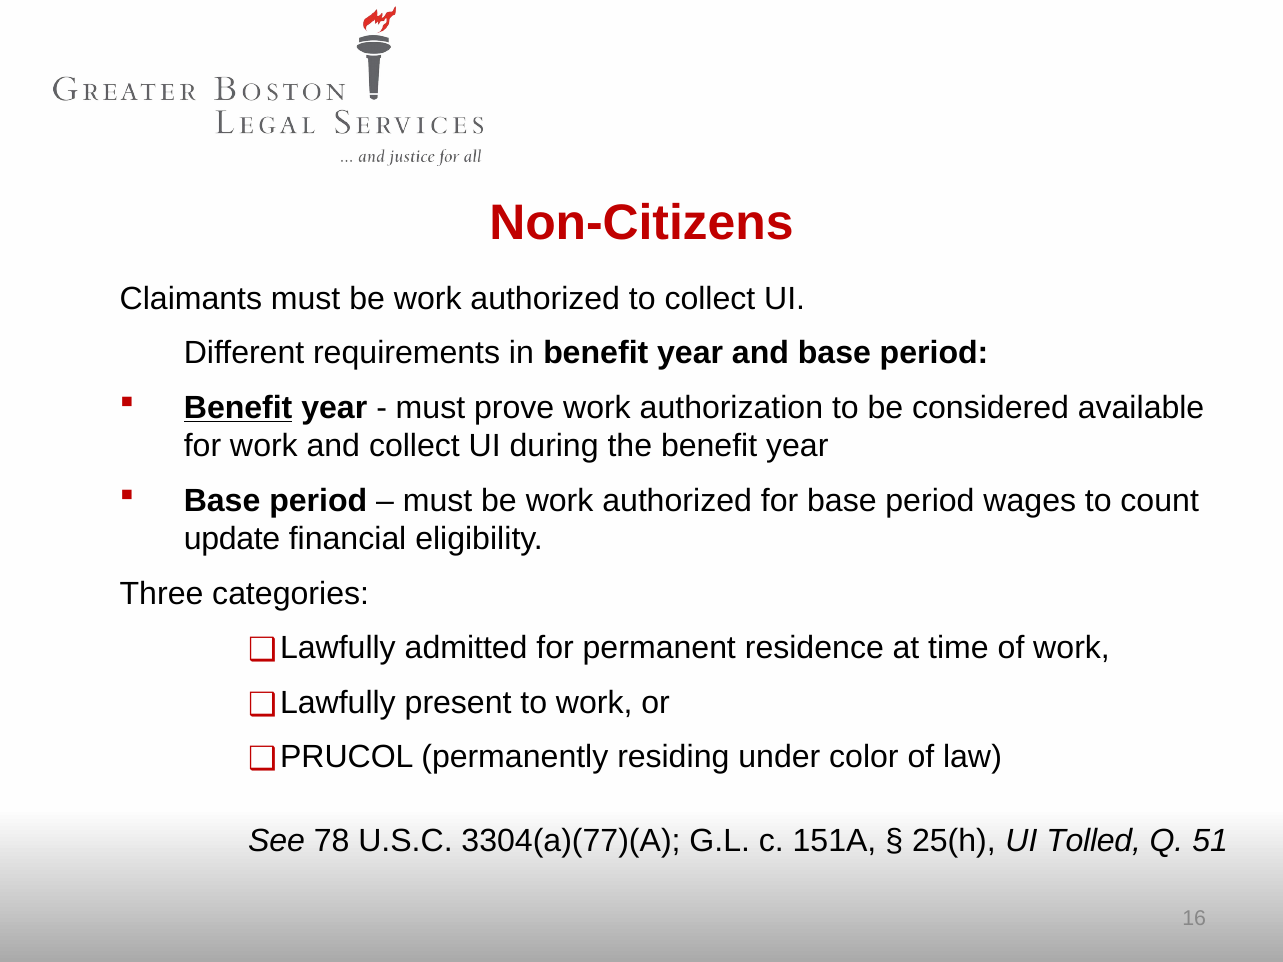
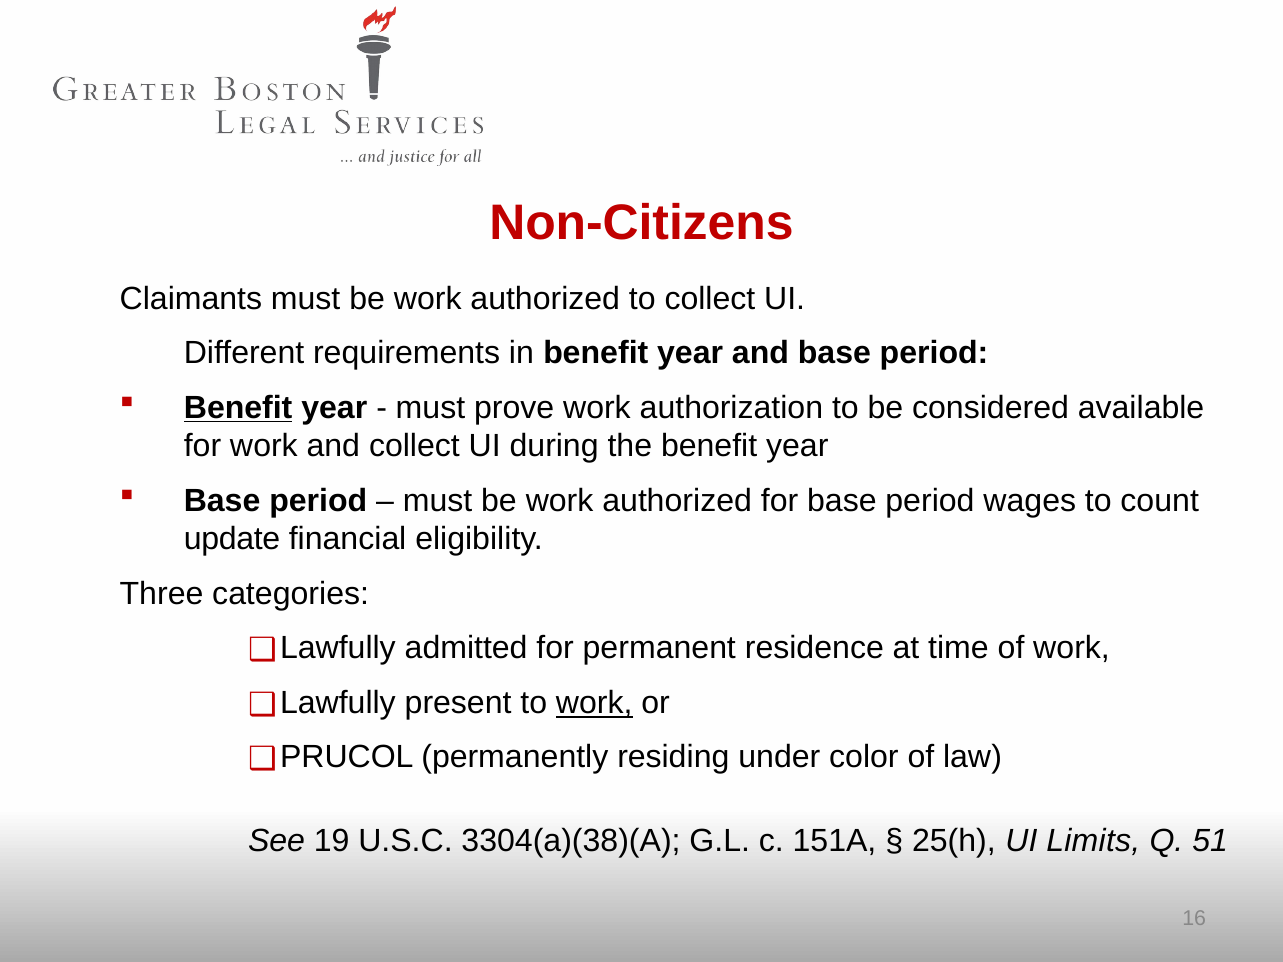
work at (594, 703) underline: none -> present
78: 78 -> 19
3304(a)(77)(A: 3304(a)(77)(A -> 3304(a)(38)(A
Tolled: Tolled -> Limits
